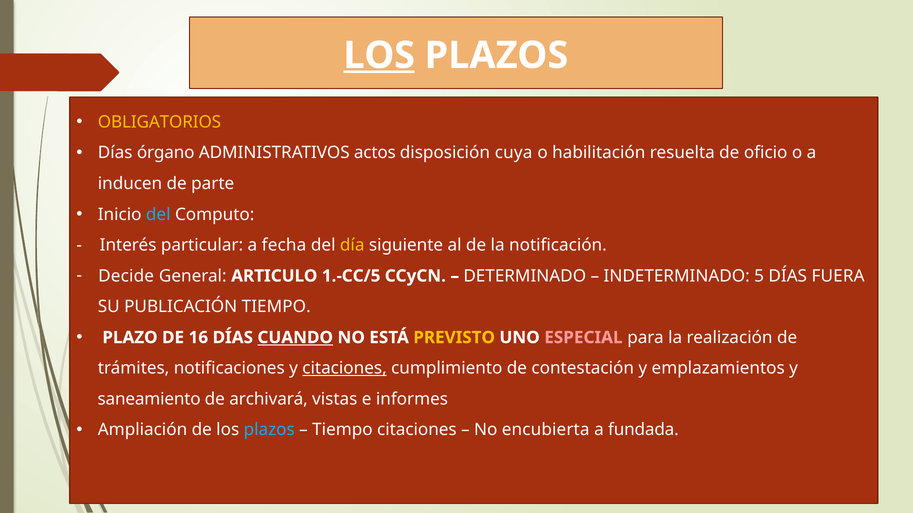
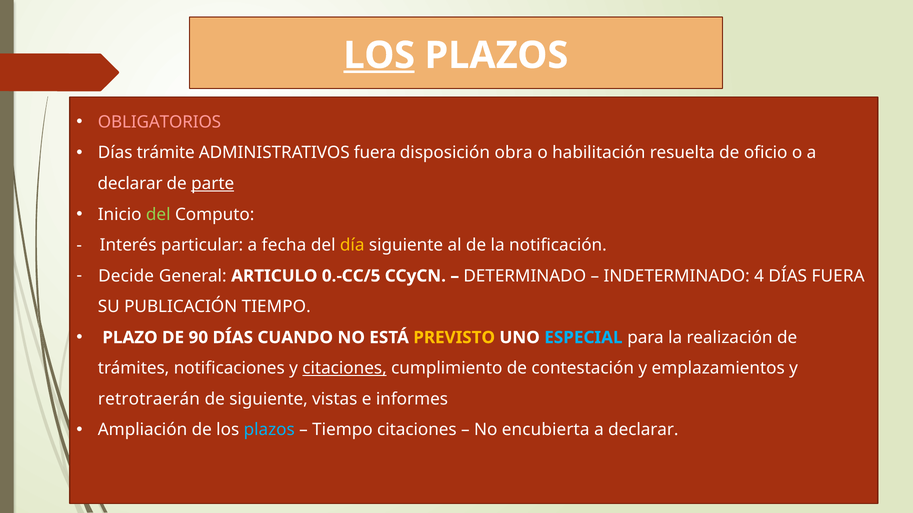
OBLIGATORIOS colour: yellow -> pink
órgano: órgano -> trámite
ADMINISTRATIVOS actos: actos -> fuera
cuya: cuya -> obra
inducen at (130, 184): inducen -> declarar
parte underline: none -> present
del at (158, 215) colour: light blue -> light green
1.-CC/5: 1.-CC/5 -> 0.-CC/5
5: 5 -> 4
16: 16 -> 90
CUANDO underline: present -> none
ESPECIAL colour: pink -> light blue
saneamiento: saneamiento -> retrotraerán
de archivará: archivará -> siguiente
fundada at (643, 430): fundada -> declarar
